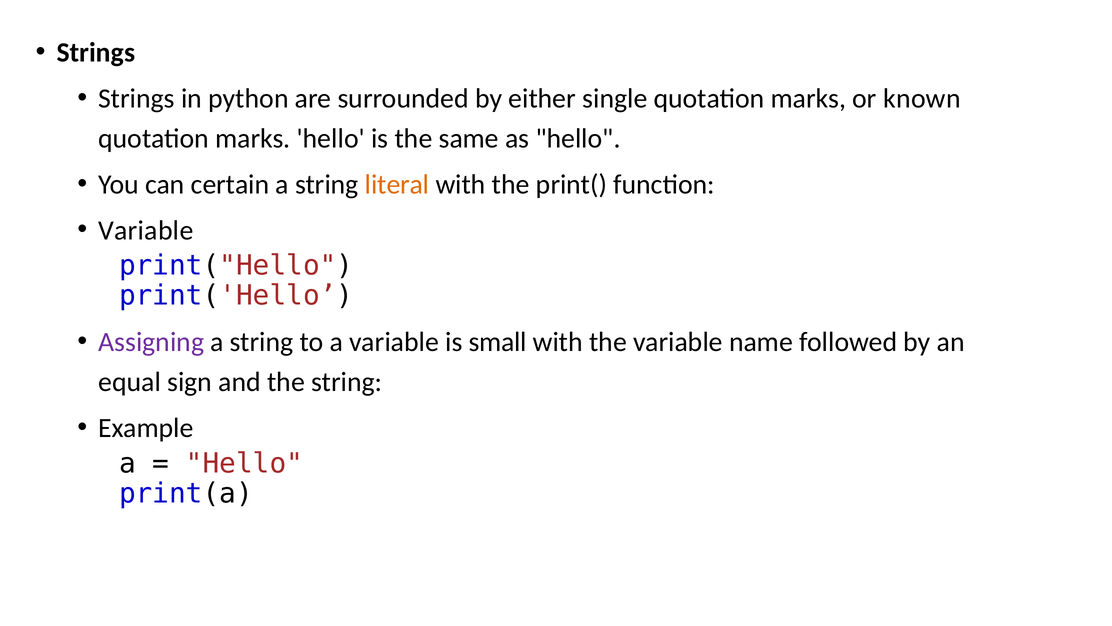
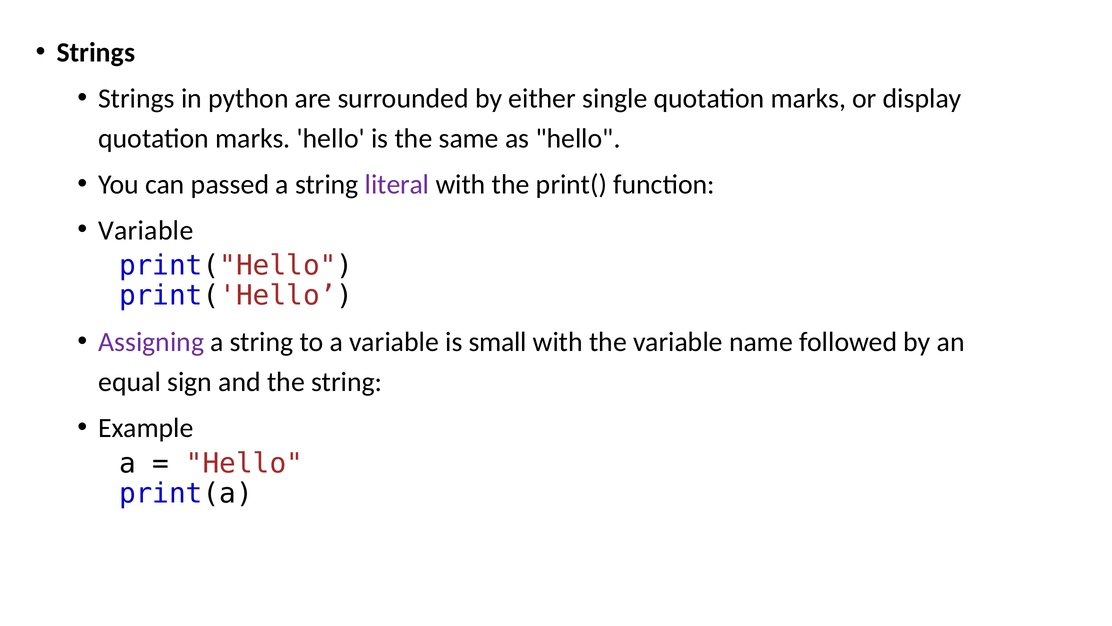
known: known -> display
certain: certain -> passed
literal colour: orange -> purple
